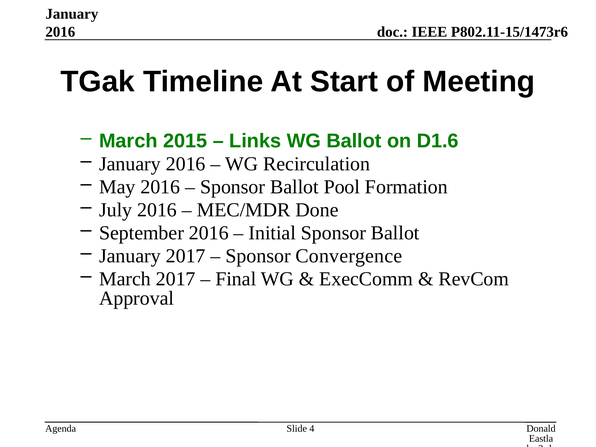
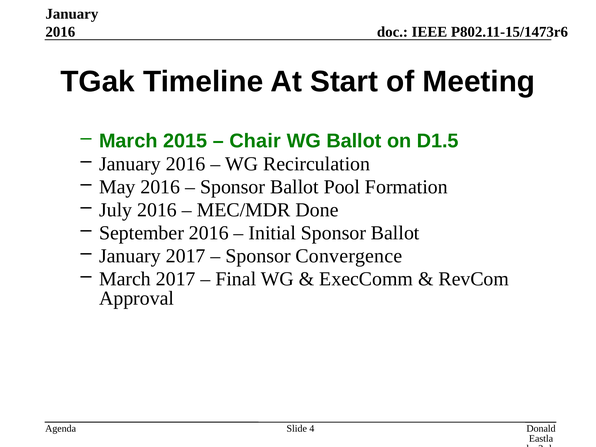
Links: Links -> Chair
D1.6: D1.6 -> D1.5
